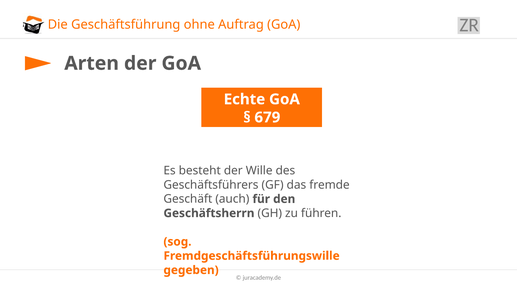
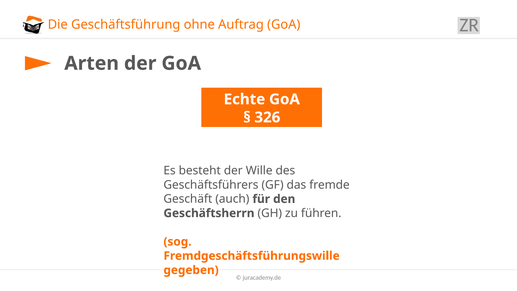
679: 679 -> 326
